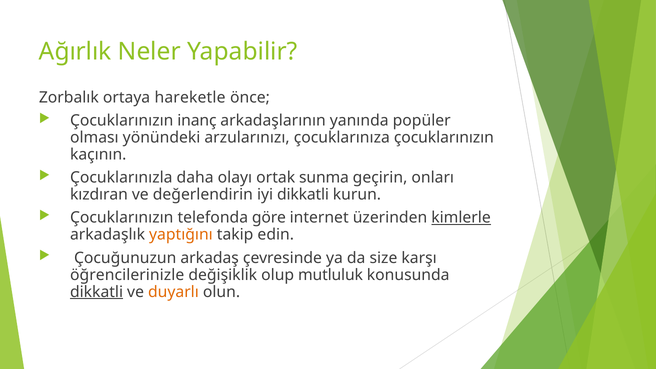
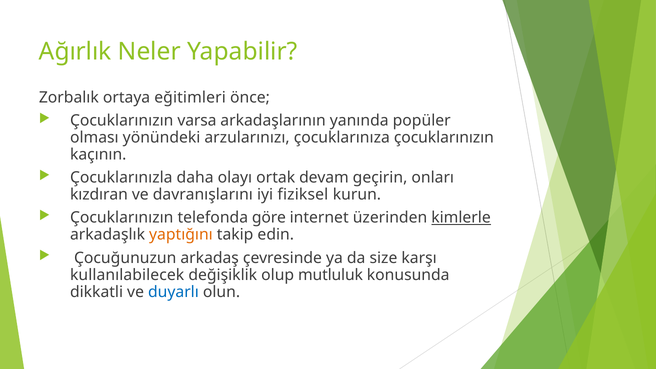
hareketle: hareketle -> eğitimleri
inanç: inanç -> varsa
sunma: sunma -> devam
değerlendirin: değerlendirin -> davranışlarını
iyi dikkatli: dikkatli -> fiziksel
öğrencilerinizle: öğrencilerinizle -> kullanılabilecek
dikkatli at (97, 292) underline: present -> none
duyarlı colour: orange -> blue
